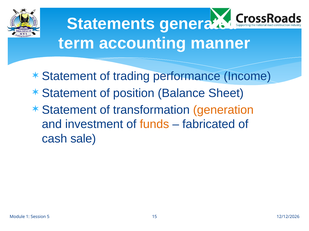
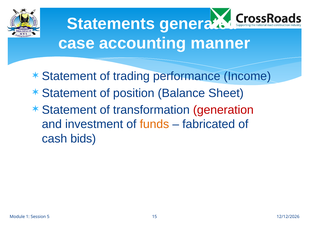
term: term -> case
generation colour: orange -> red
sale: sale -> bids
